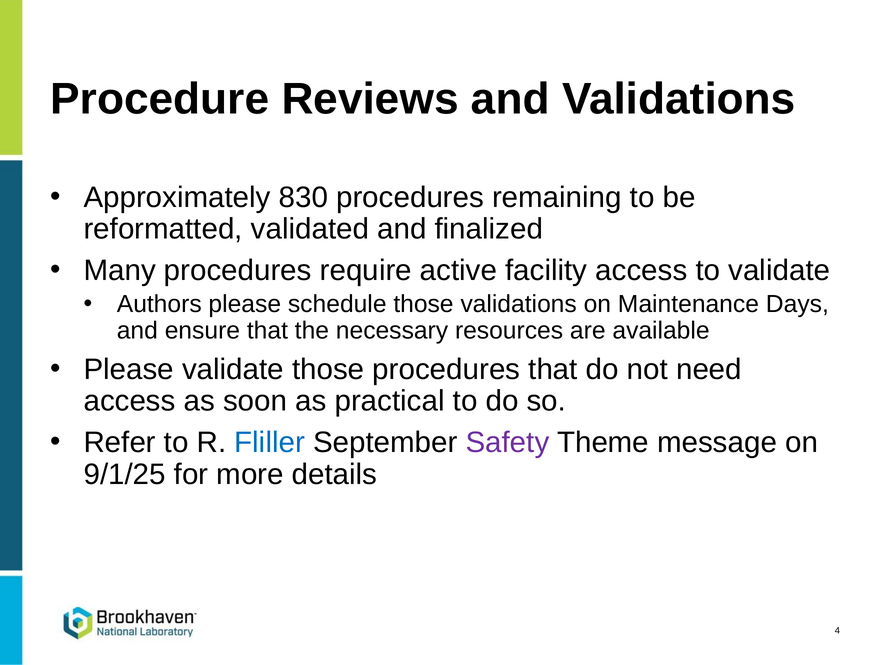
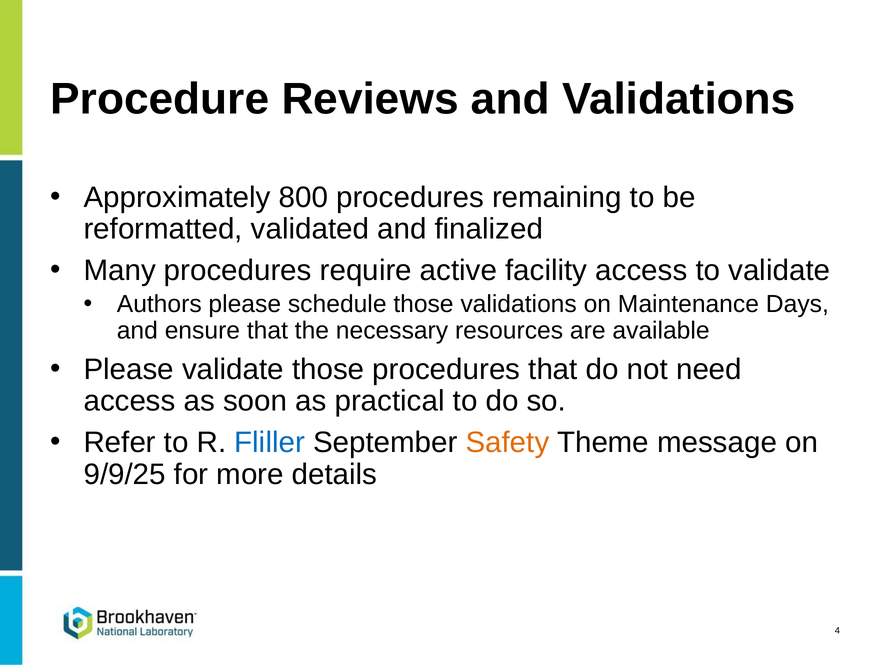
830: 830 -> 800
Safety colour: purple -> orange
9/1/25: 9/1/25 -> 9/9/25
